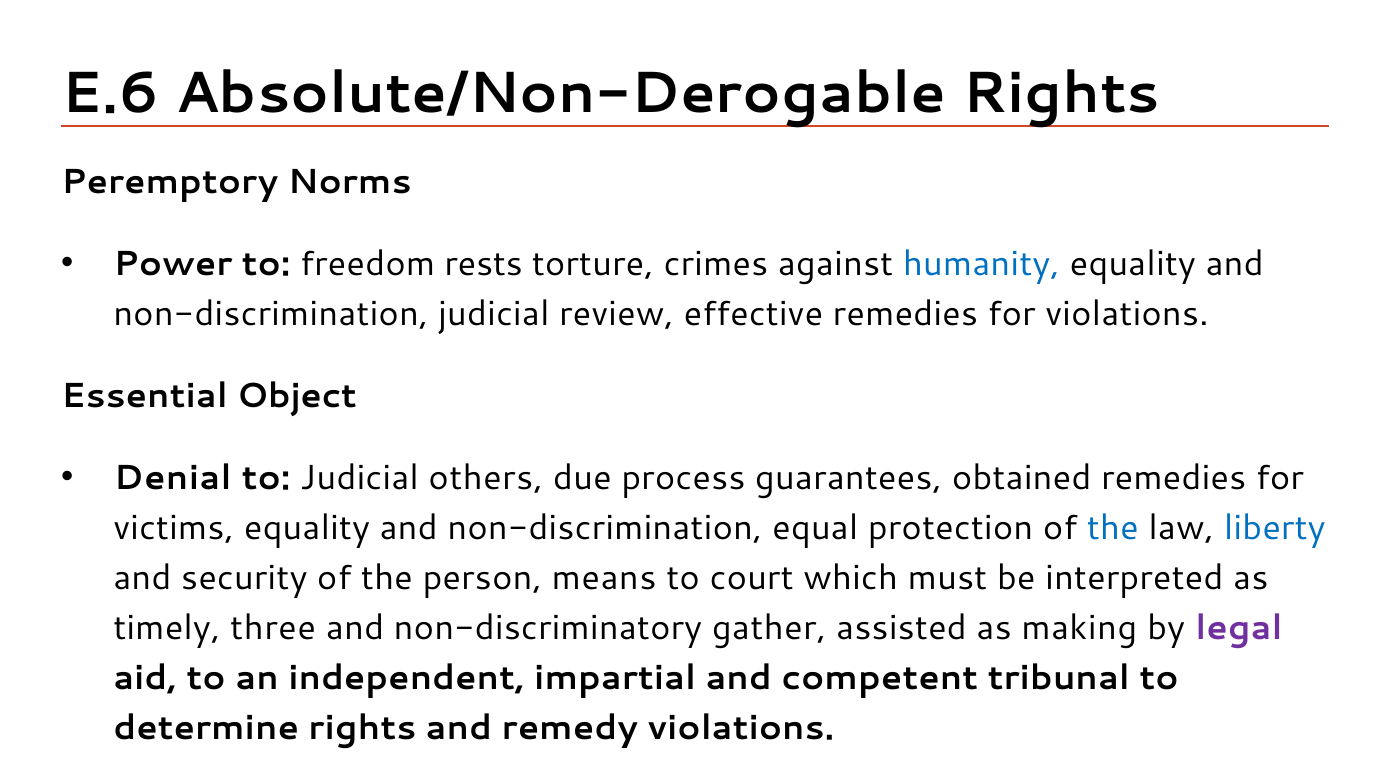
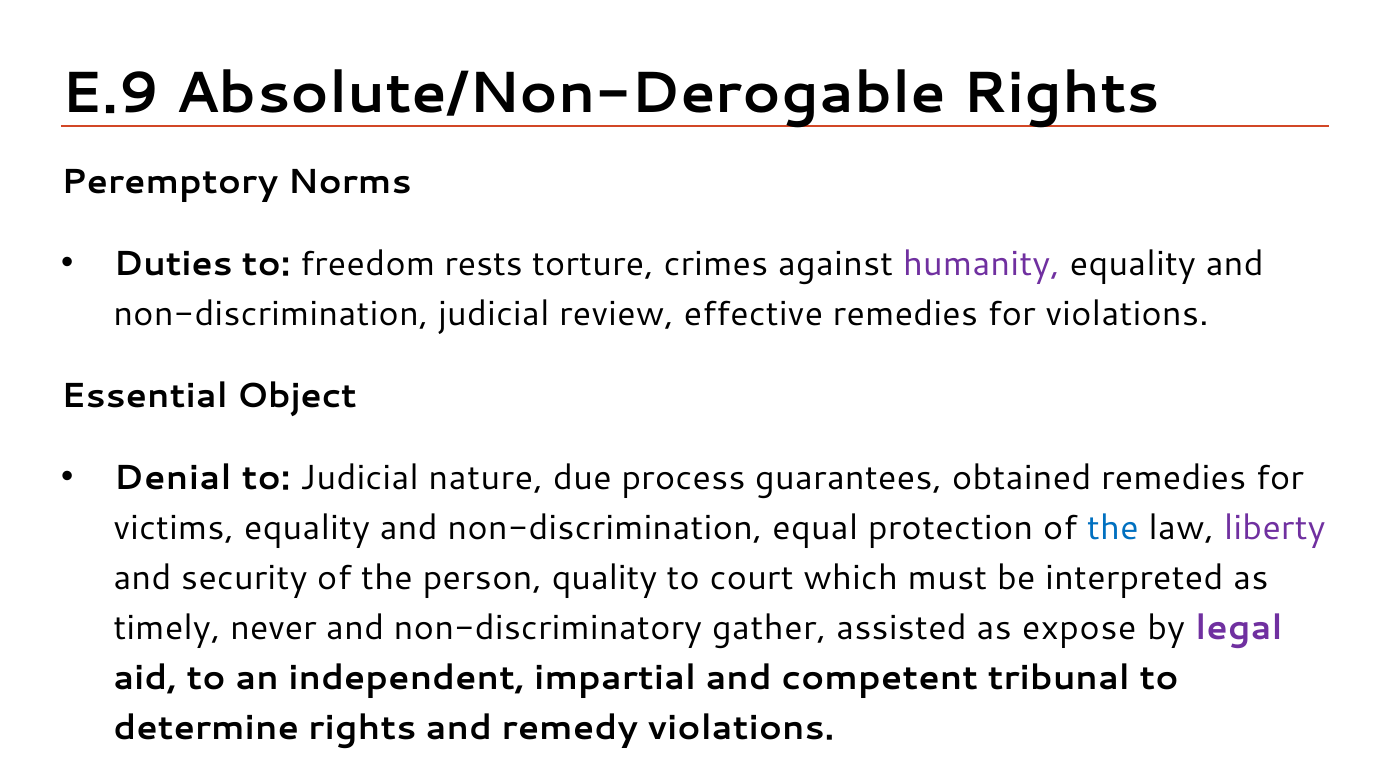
E.6: E.6 -> E.9
Power: Power -> Duties
humanity colour: blue -> purple
others: others -> nature
liberty colour: blue -> purple
means: means -> quality
three: three -> never
making: making -> expose
